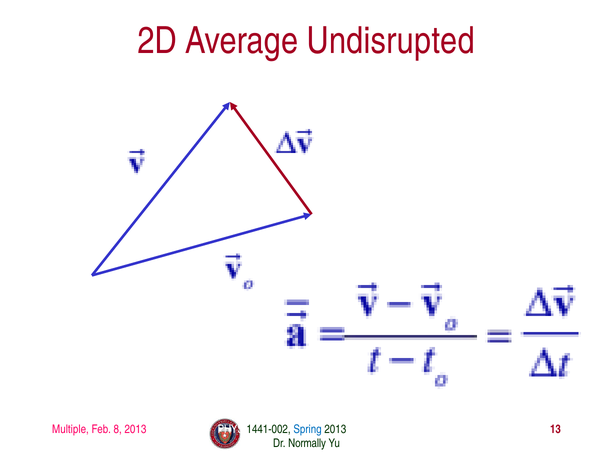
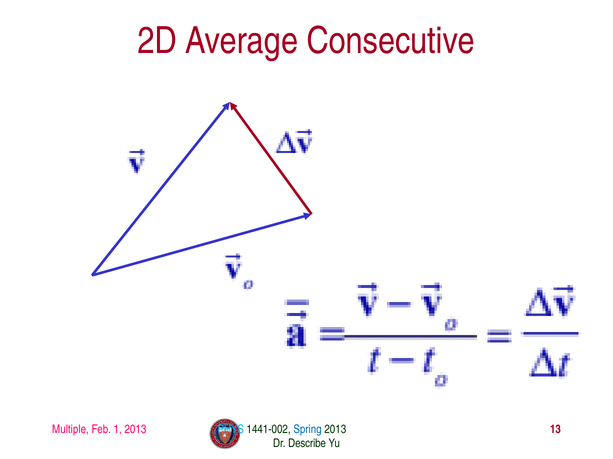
Undisrupted: Undisrupted -> Consecutive
8: 8 -> 1
PHYS colour: white -> light blue
Normally: Normally -> Describe
